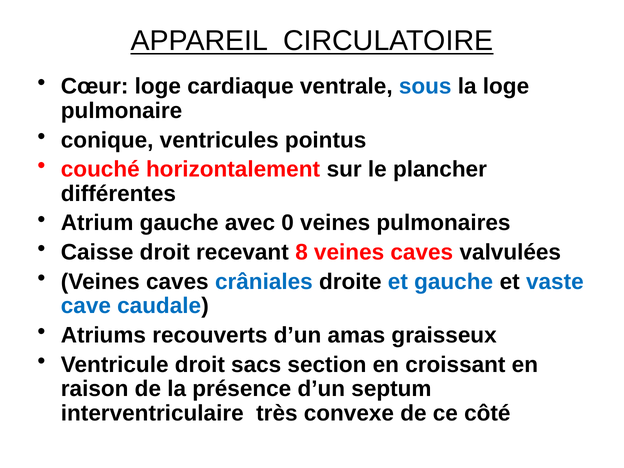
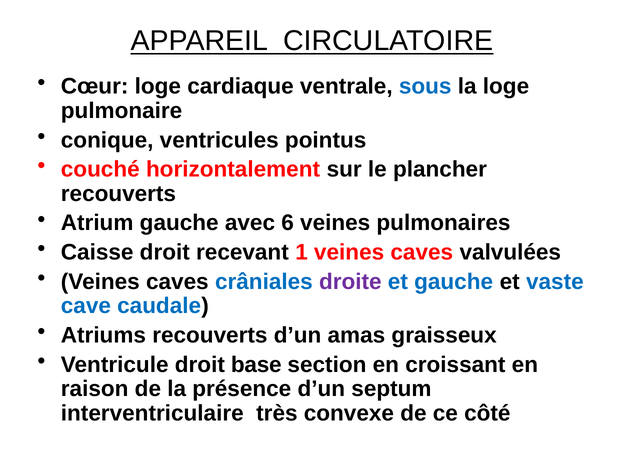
différentes at (118, 194): différentes -> recouverts
0: 0 -> 6
8: 8 -> 1
droite colour: black -> purple
sacs: sacs -> base
